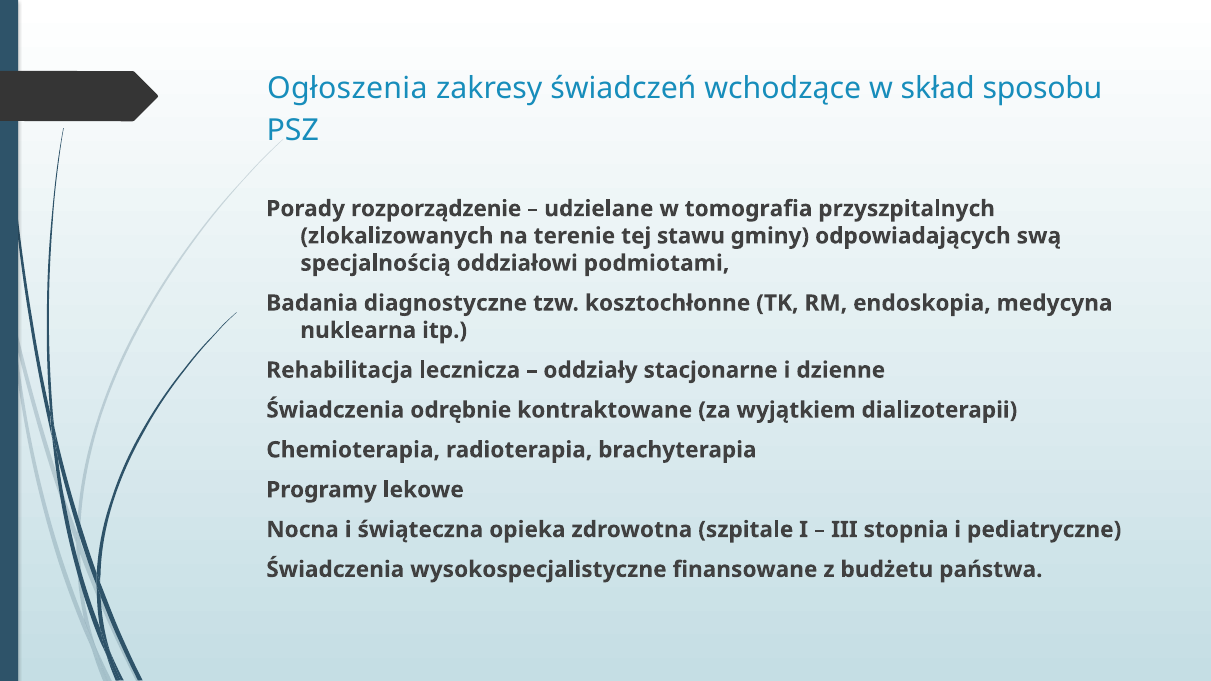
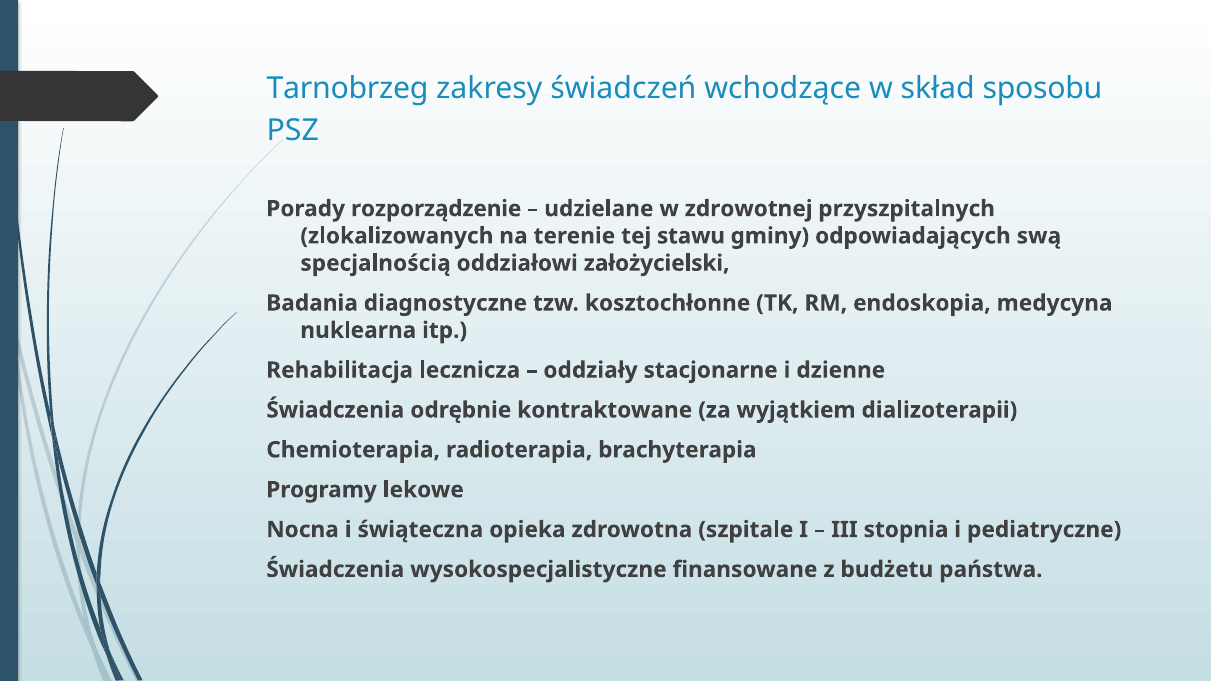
Ogłoszenia: Ogłoszenia -> Tarnobrzeg
tomografia: tomografia -> zdrowotnej
podmiotami: podmiotami -> założycielski
